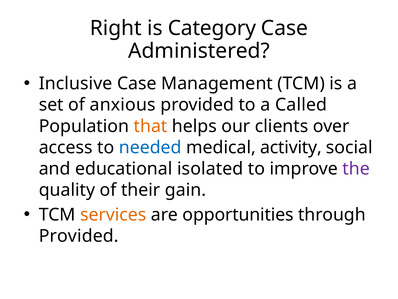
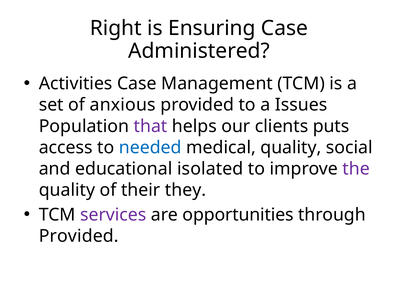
Category: Category -> Ensuring
Inclusive: Inclusive -> Activities
Called: Called -> Issues
that colour: orange -> purple
over: over -> puts
medical activity: activity -> quality
gain: gain -> they
services colour: orange -> purple
